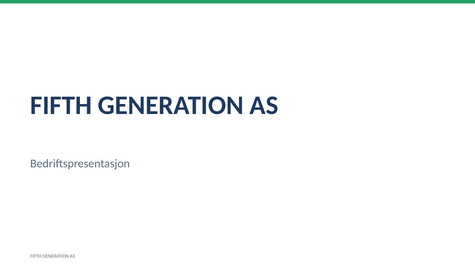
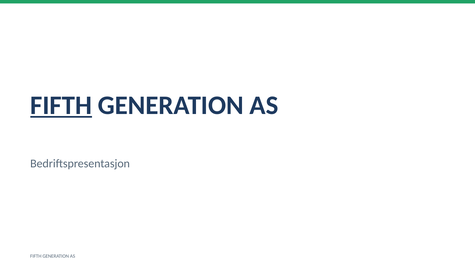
FIFTH at (61, 105) underline: none -> present
